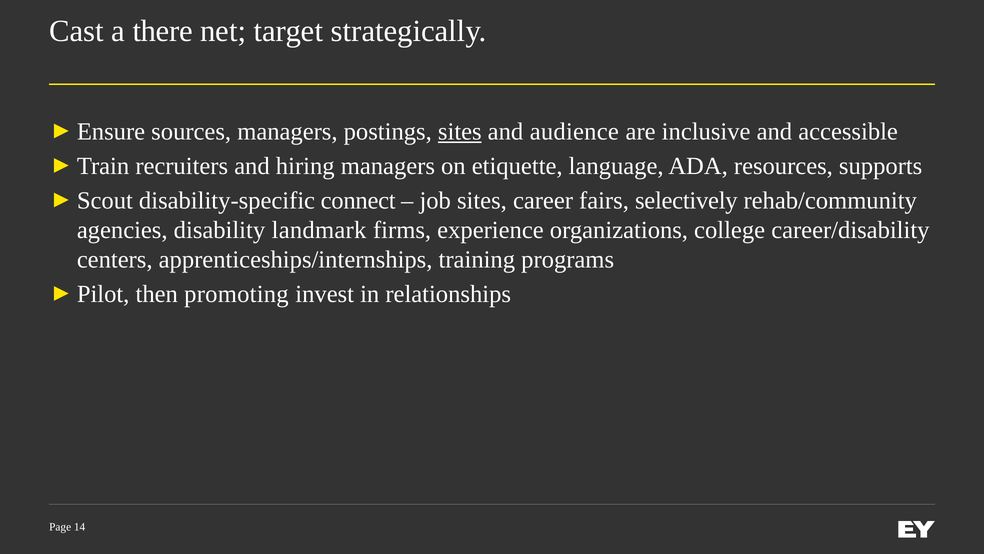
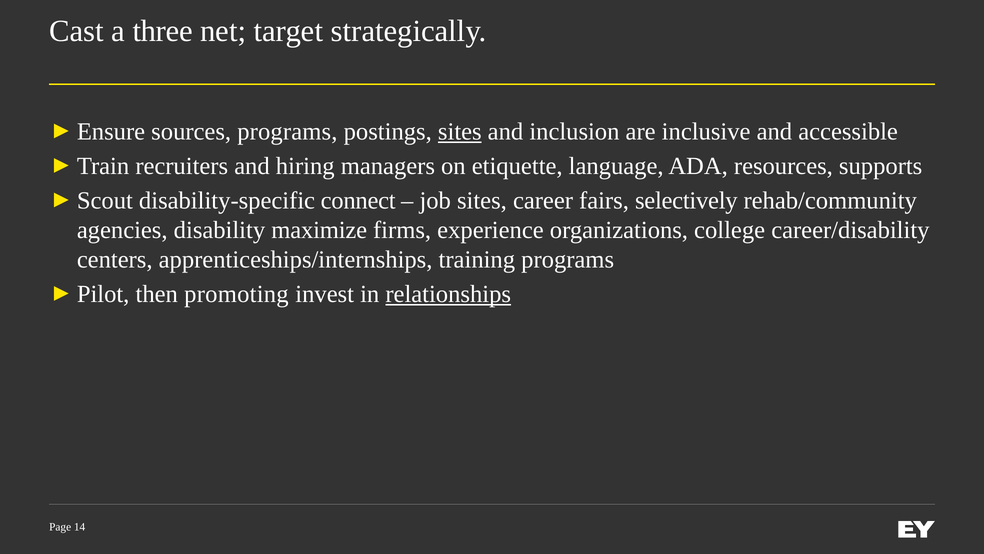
there: there -> three
sources managers: managers -> programs
audience: audience -> inclusion
landmark: landmark -> maximize
relationships underline: none -> present
